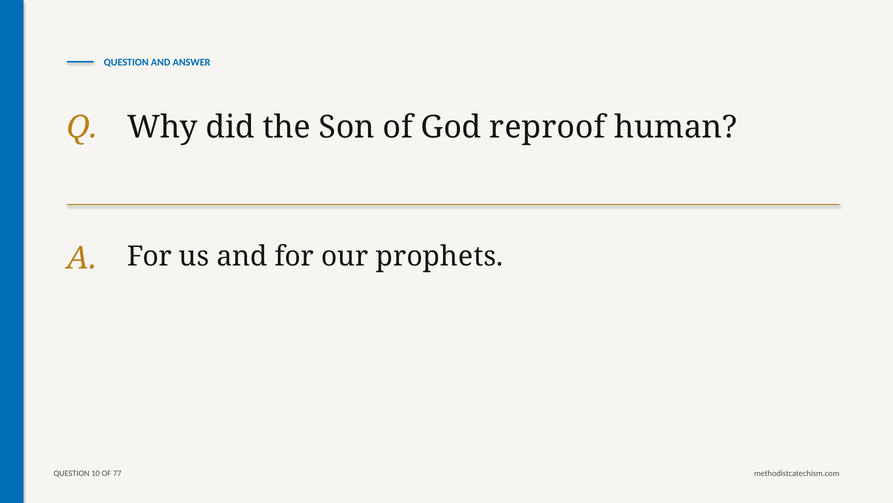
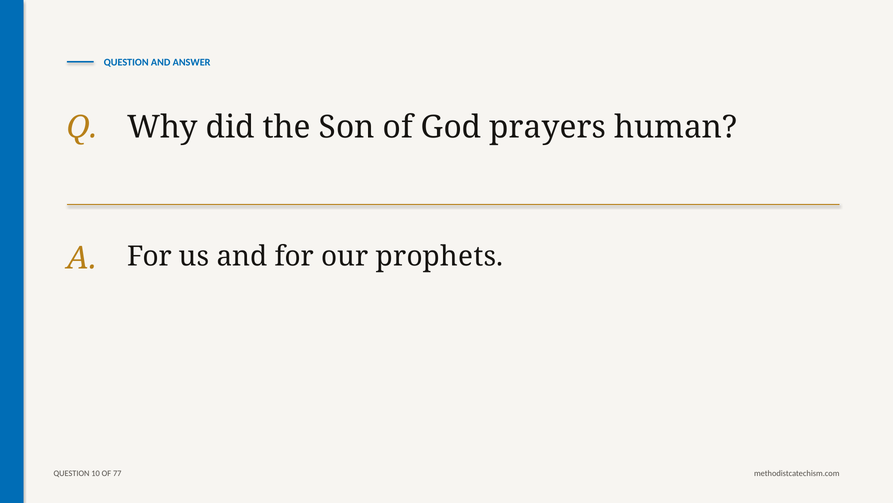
reproof: reproof -> prayers
